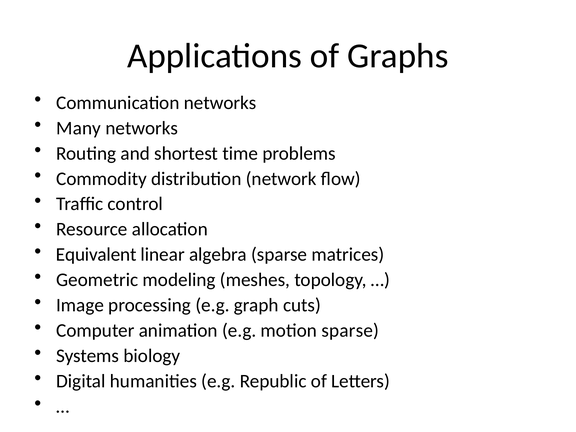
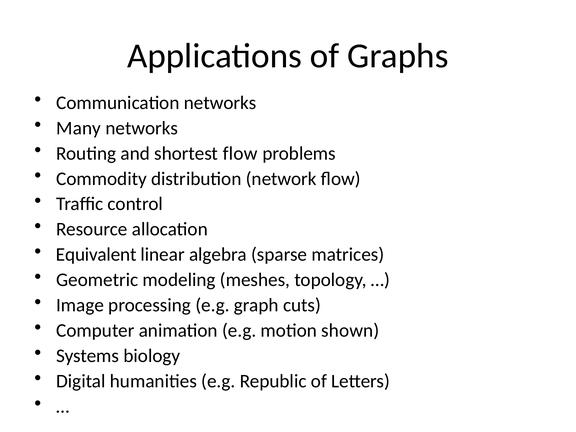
shortest time: time -> flow
motion sparse: sparse -> shown
